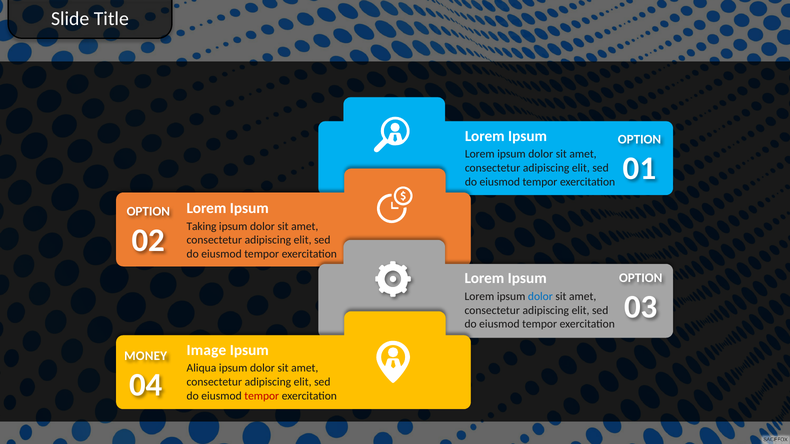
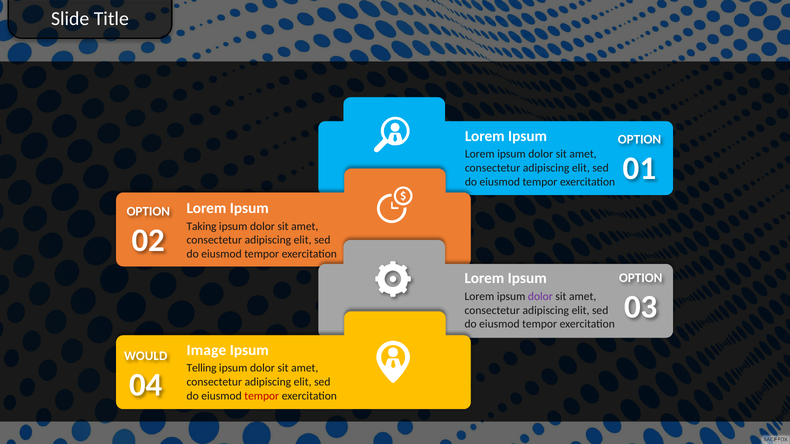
dolor at (540, 297) colour: blue -> purple
MONEY: MONEY -> WOULD
Aliqua: Aliqua -> Telling
